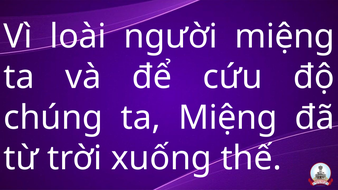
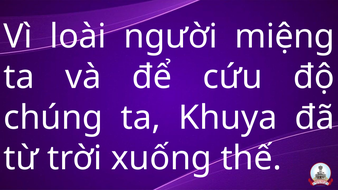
ta Miệng: Miệng -> Khuya
